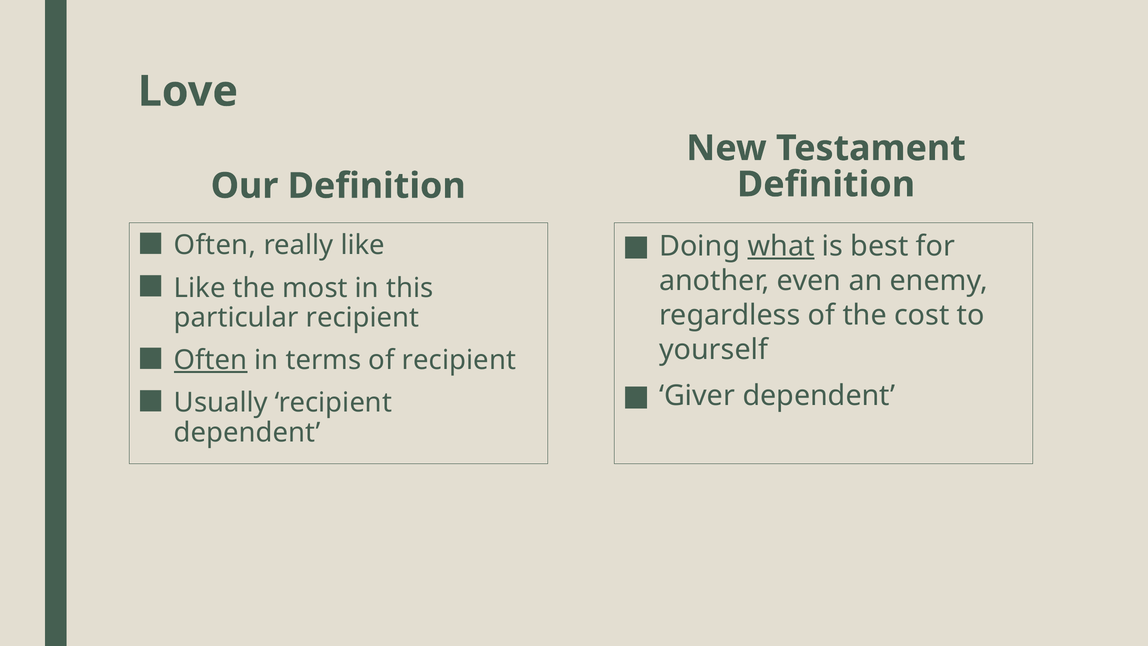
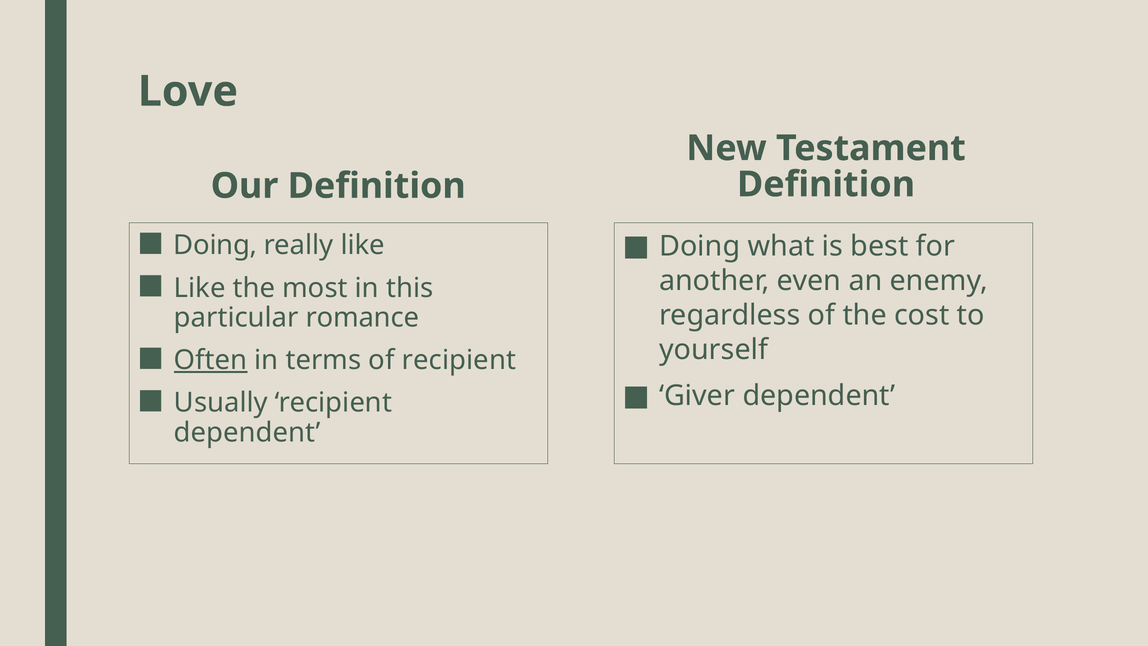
Often at (215, 245): Often -> Doing
what underline: present -> none
particular recipient: recipient -> romance
